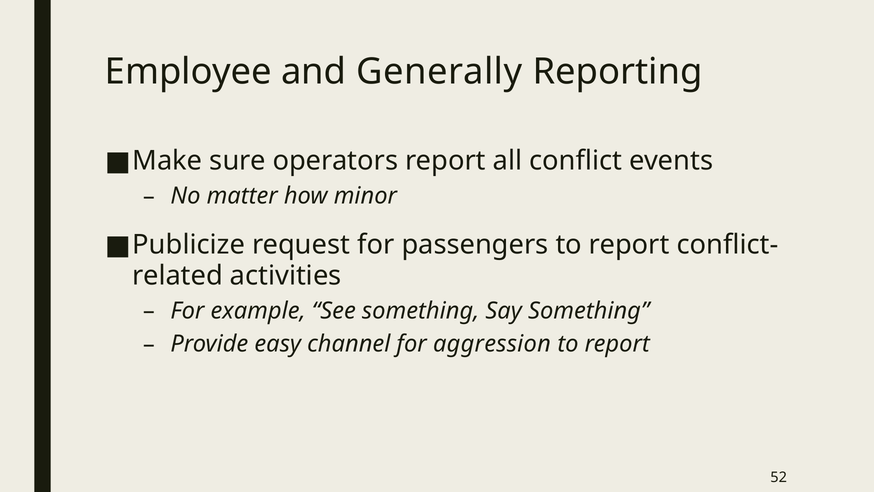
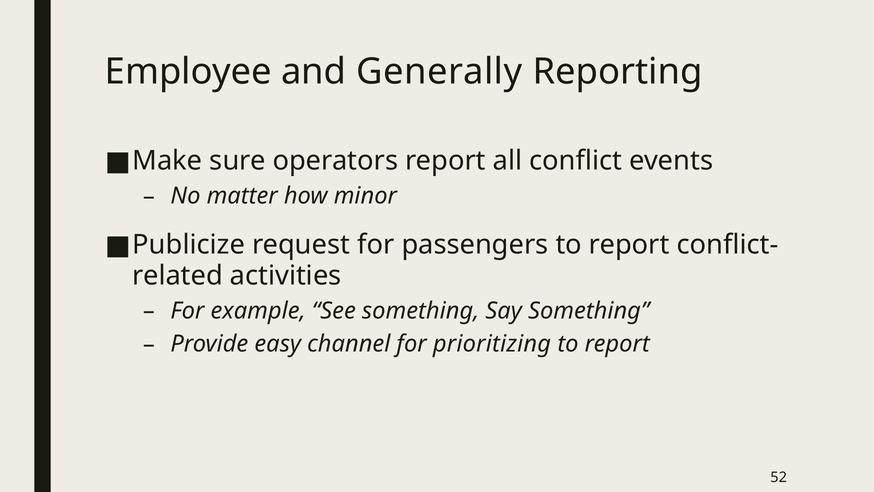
aggression: aggression -> prioritizing
